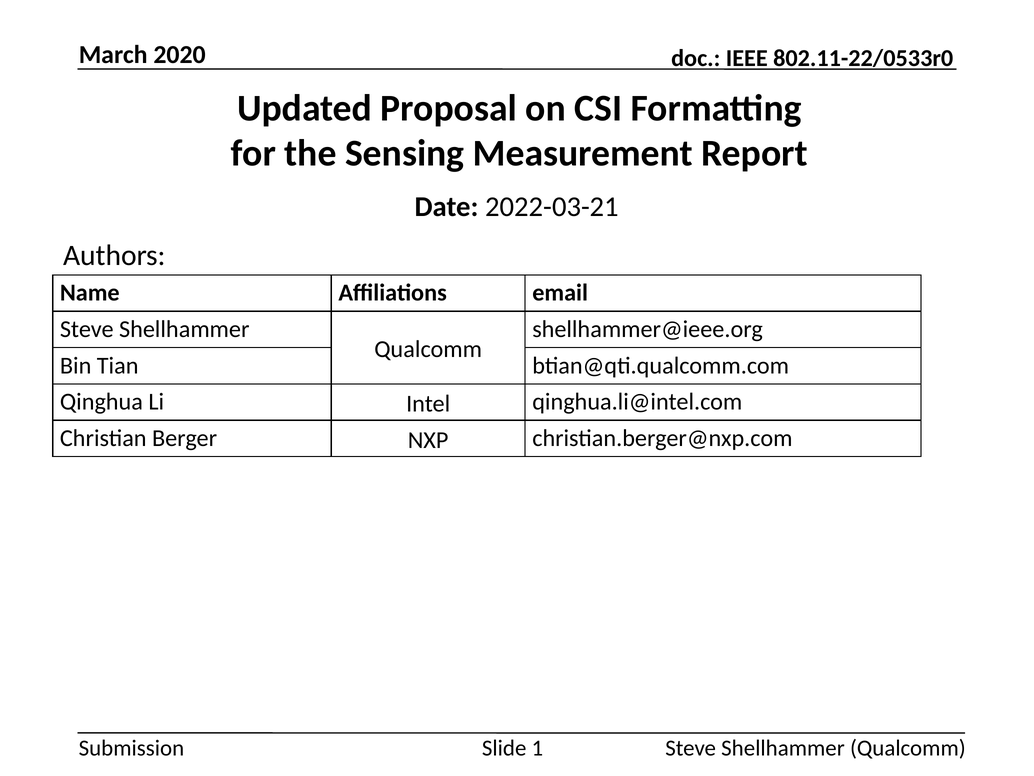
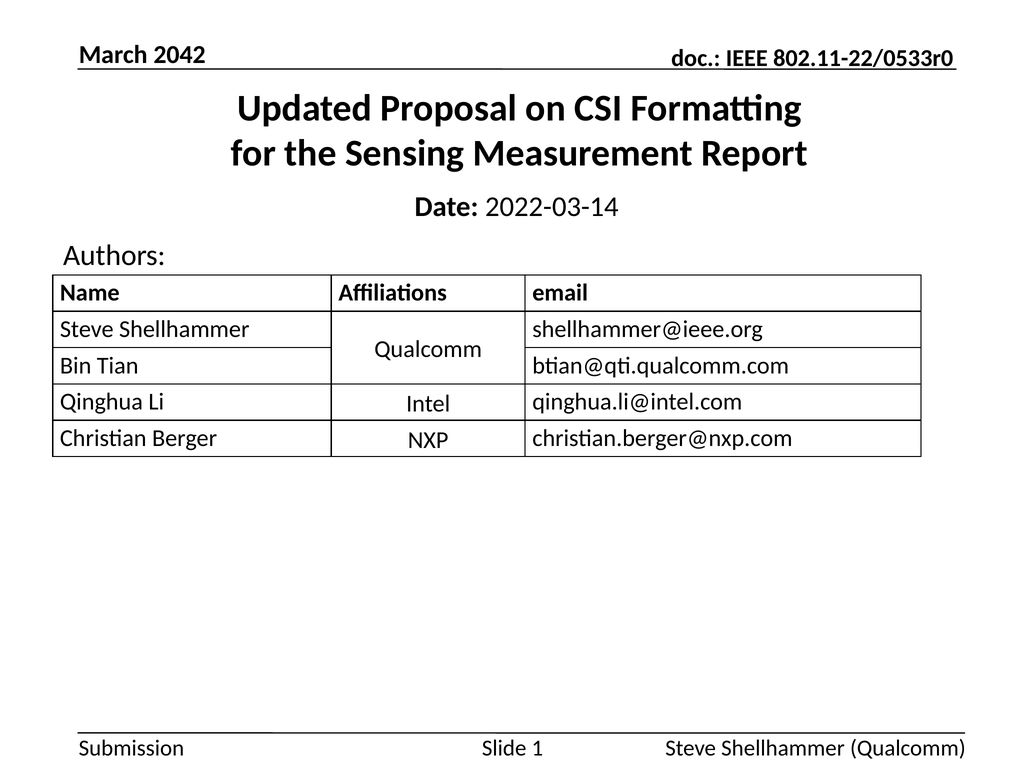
2020: 2020 -> 2042
2022-03-21: 2022-03-21 -> 2022-03-14
